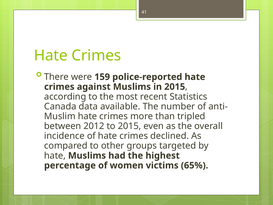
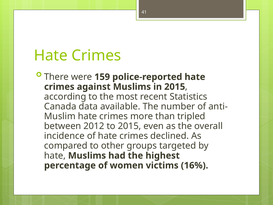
65%: 65% -> 16%
